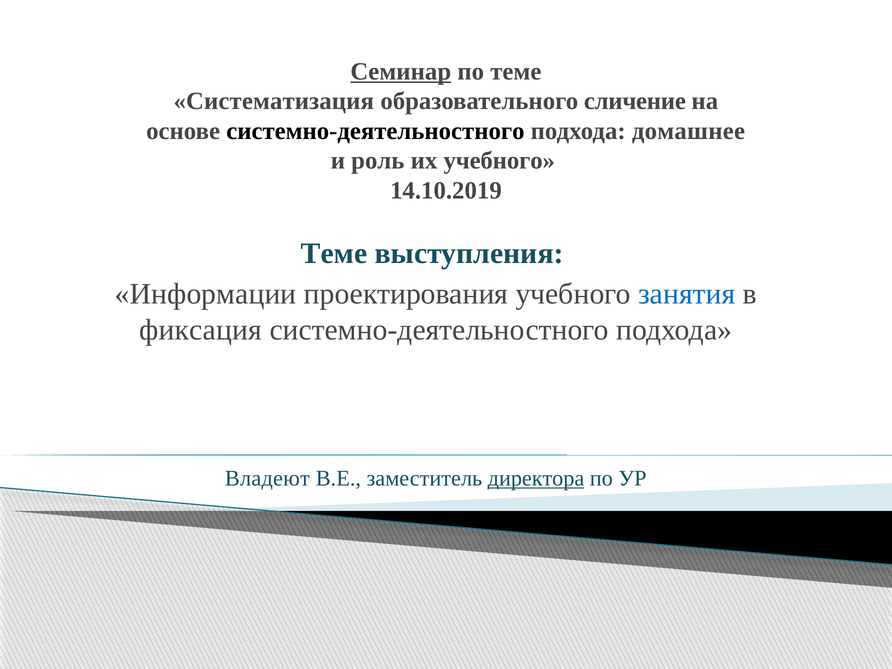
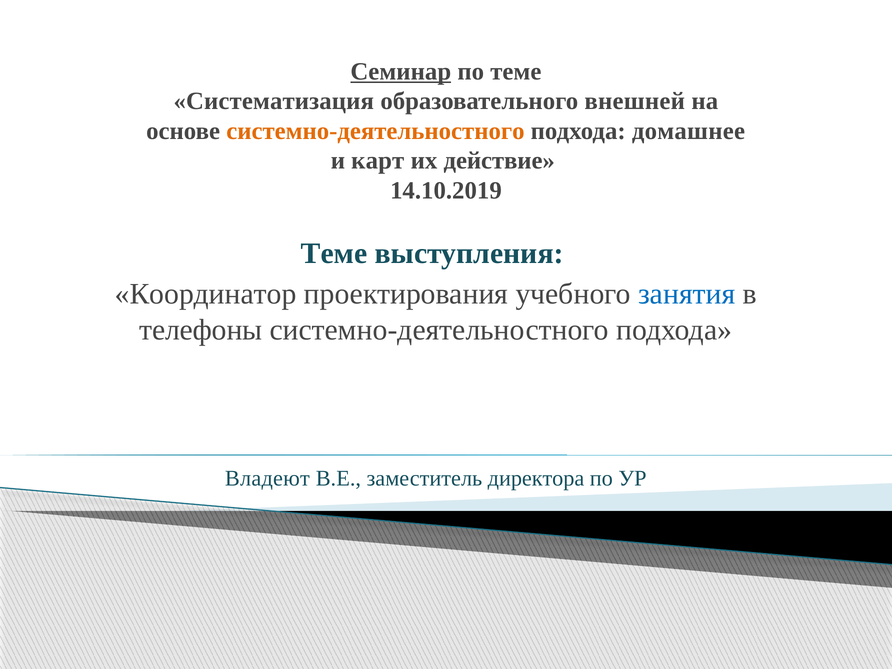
сличение: сличение -> внешней
системно-деятельностного at (375, 131) colour: black -> orange
роль: роль -> карт
их учебного: учебного -> действие
Информации: Информации -> Координатор
фиксация: фиксация -> телефоны
директора underline: present -> none
